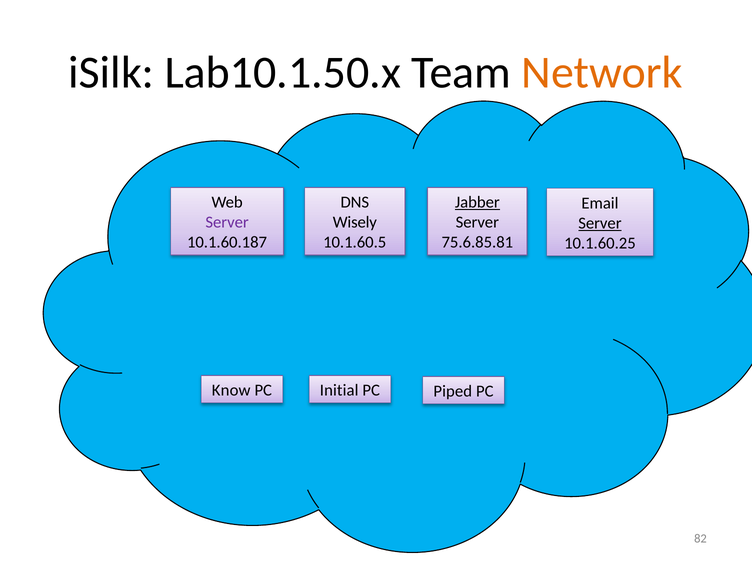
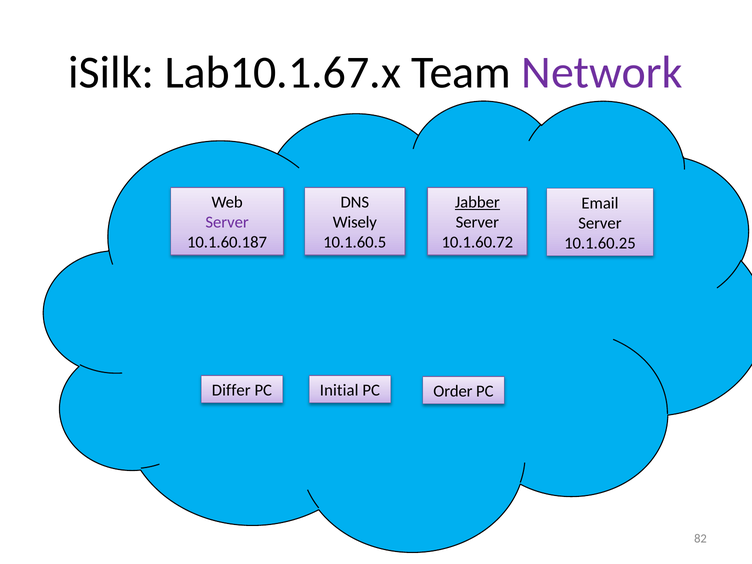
Lab10.1.50.x: Lab10.1.50.x -> Lab10.1.67.x
Network colour: orange -> purple
Server at (600, 223) underline: present -> none
75.6.85.81: 75.6.85.81 -> 10.1.60.72
Know: Know -> Differ
Piped: Piped -> Order
